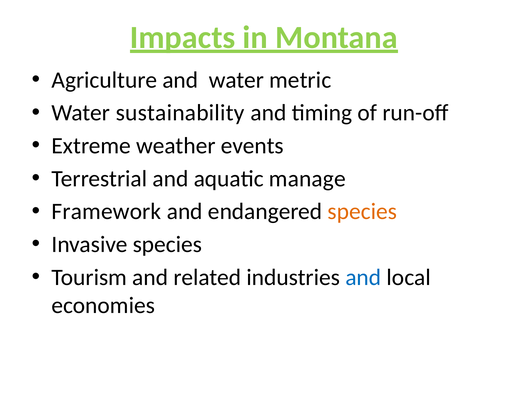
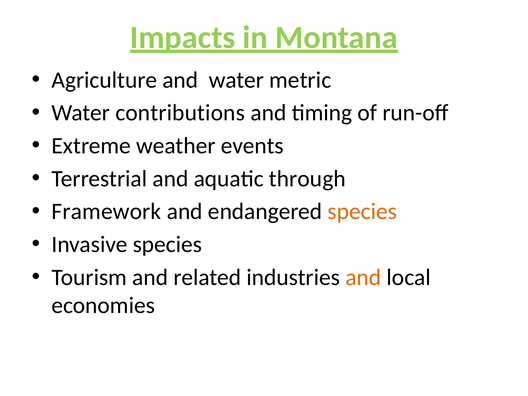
sustainability: sustainability -> contributions
manage: manage -> through
and at (363, 277) colour: blue -> orange
